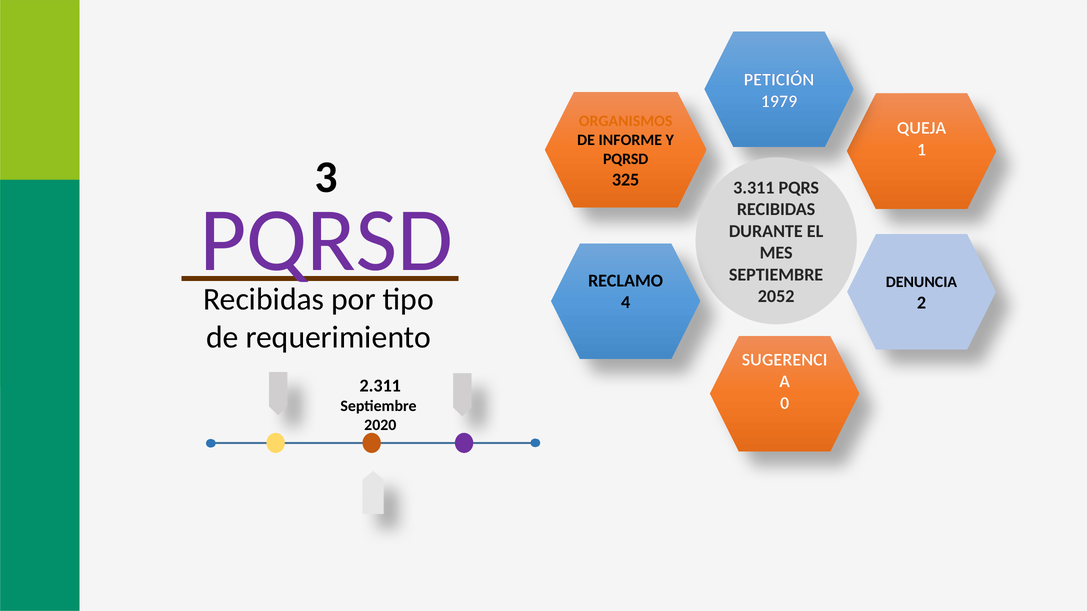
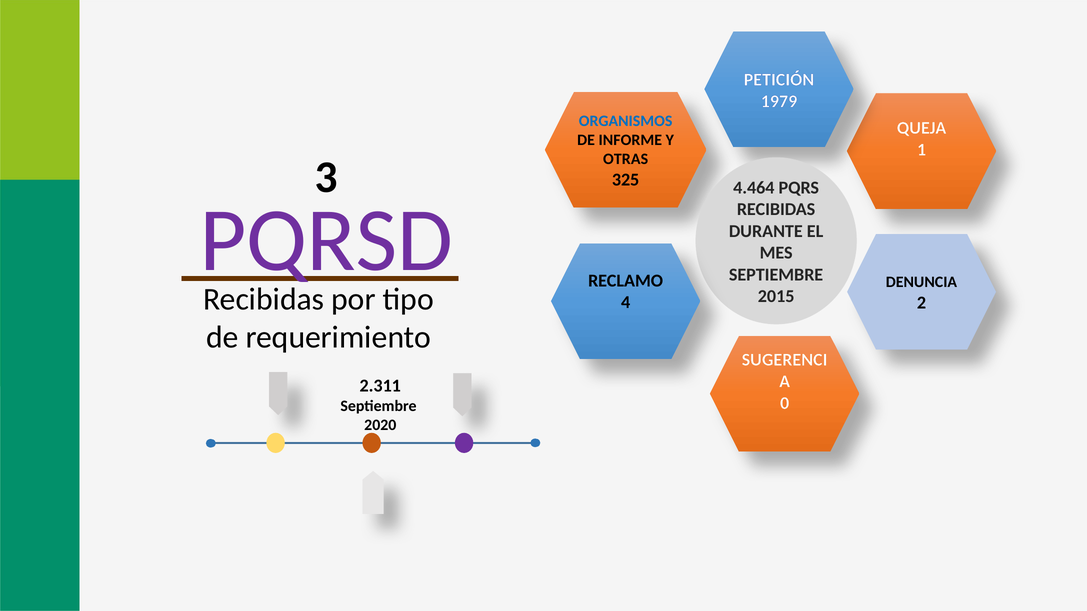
ORGANISMOS colour: orange -> blue
PQRSD at (626, 159): PQRSD -> OTRAS
3.311: 3.311 -> 4.464
2052: 2052 -> 2015
